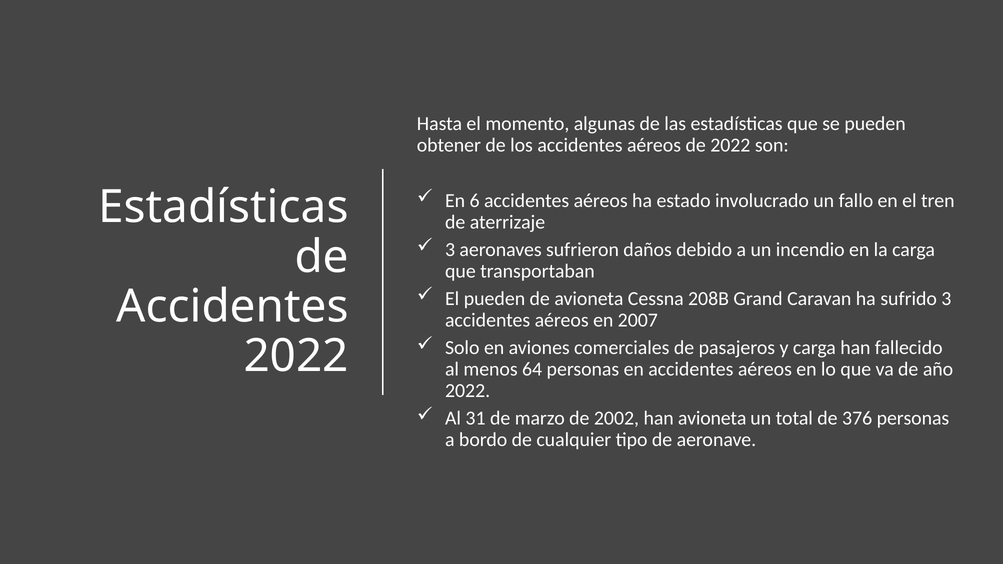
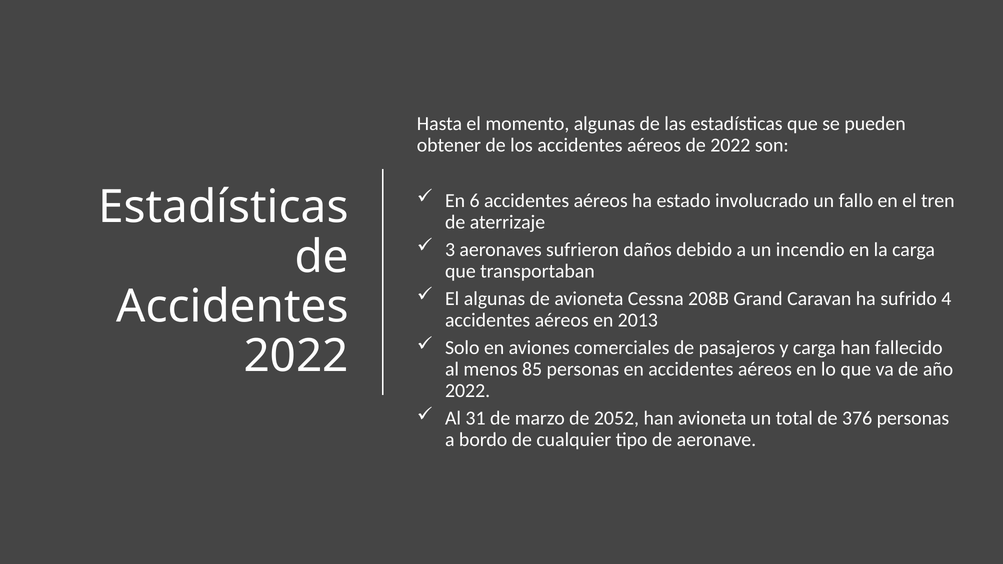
El pueden: pueden -> algunas
sufrido 3: 3 -> 4
2007: 2007 -> 2013
64: 64 -> 85
2002: 2002 -> 2052
